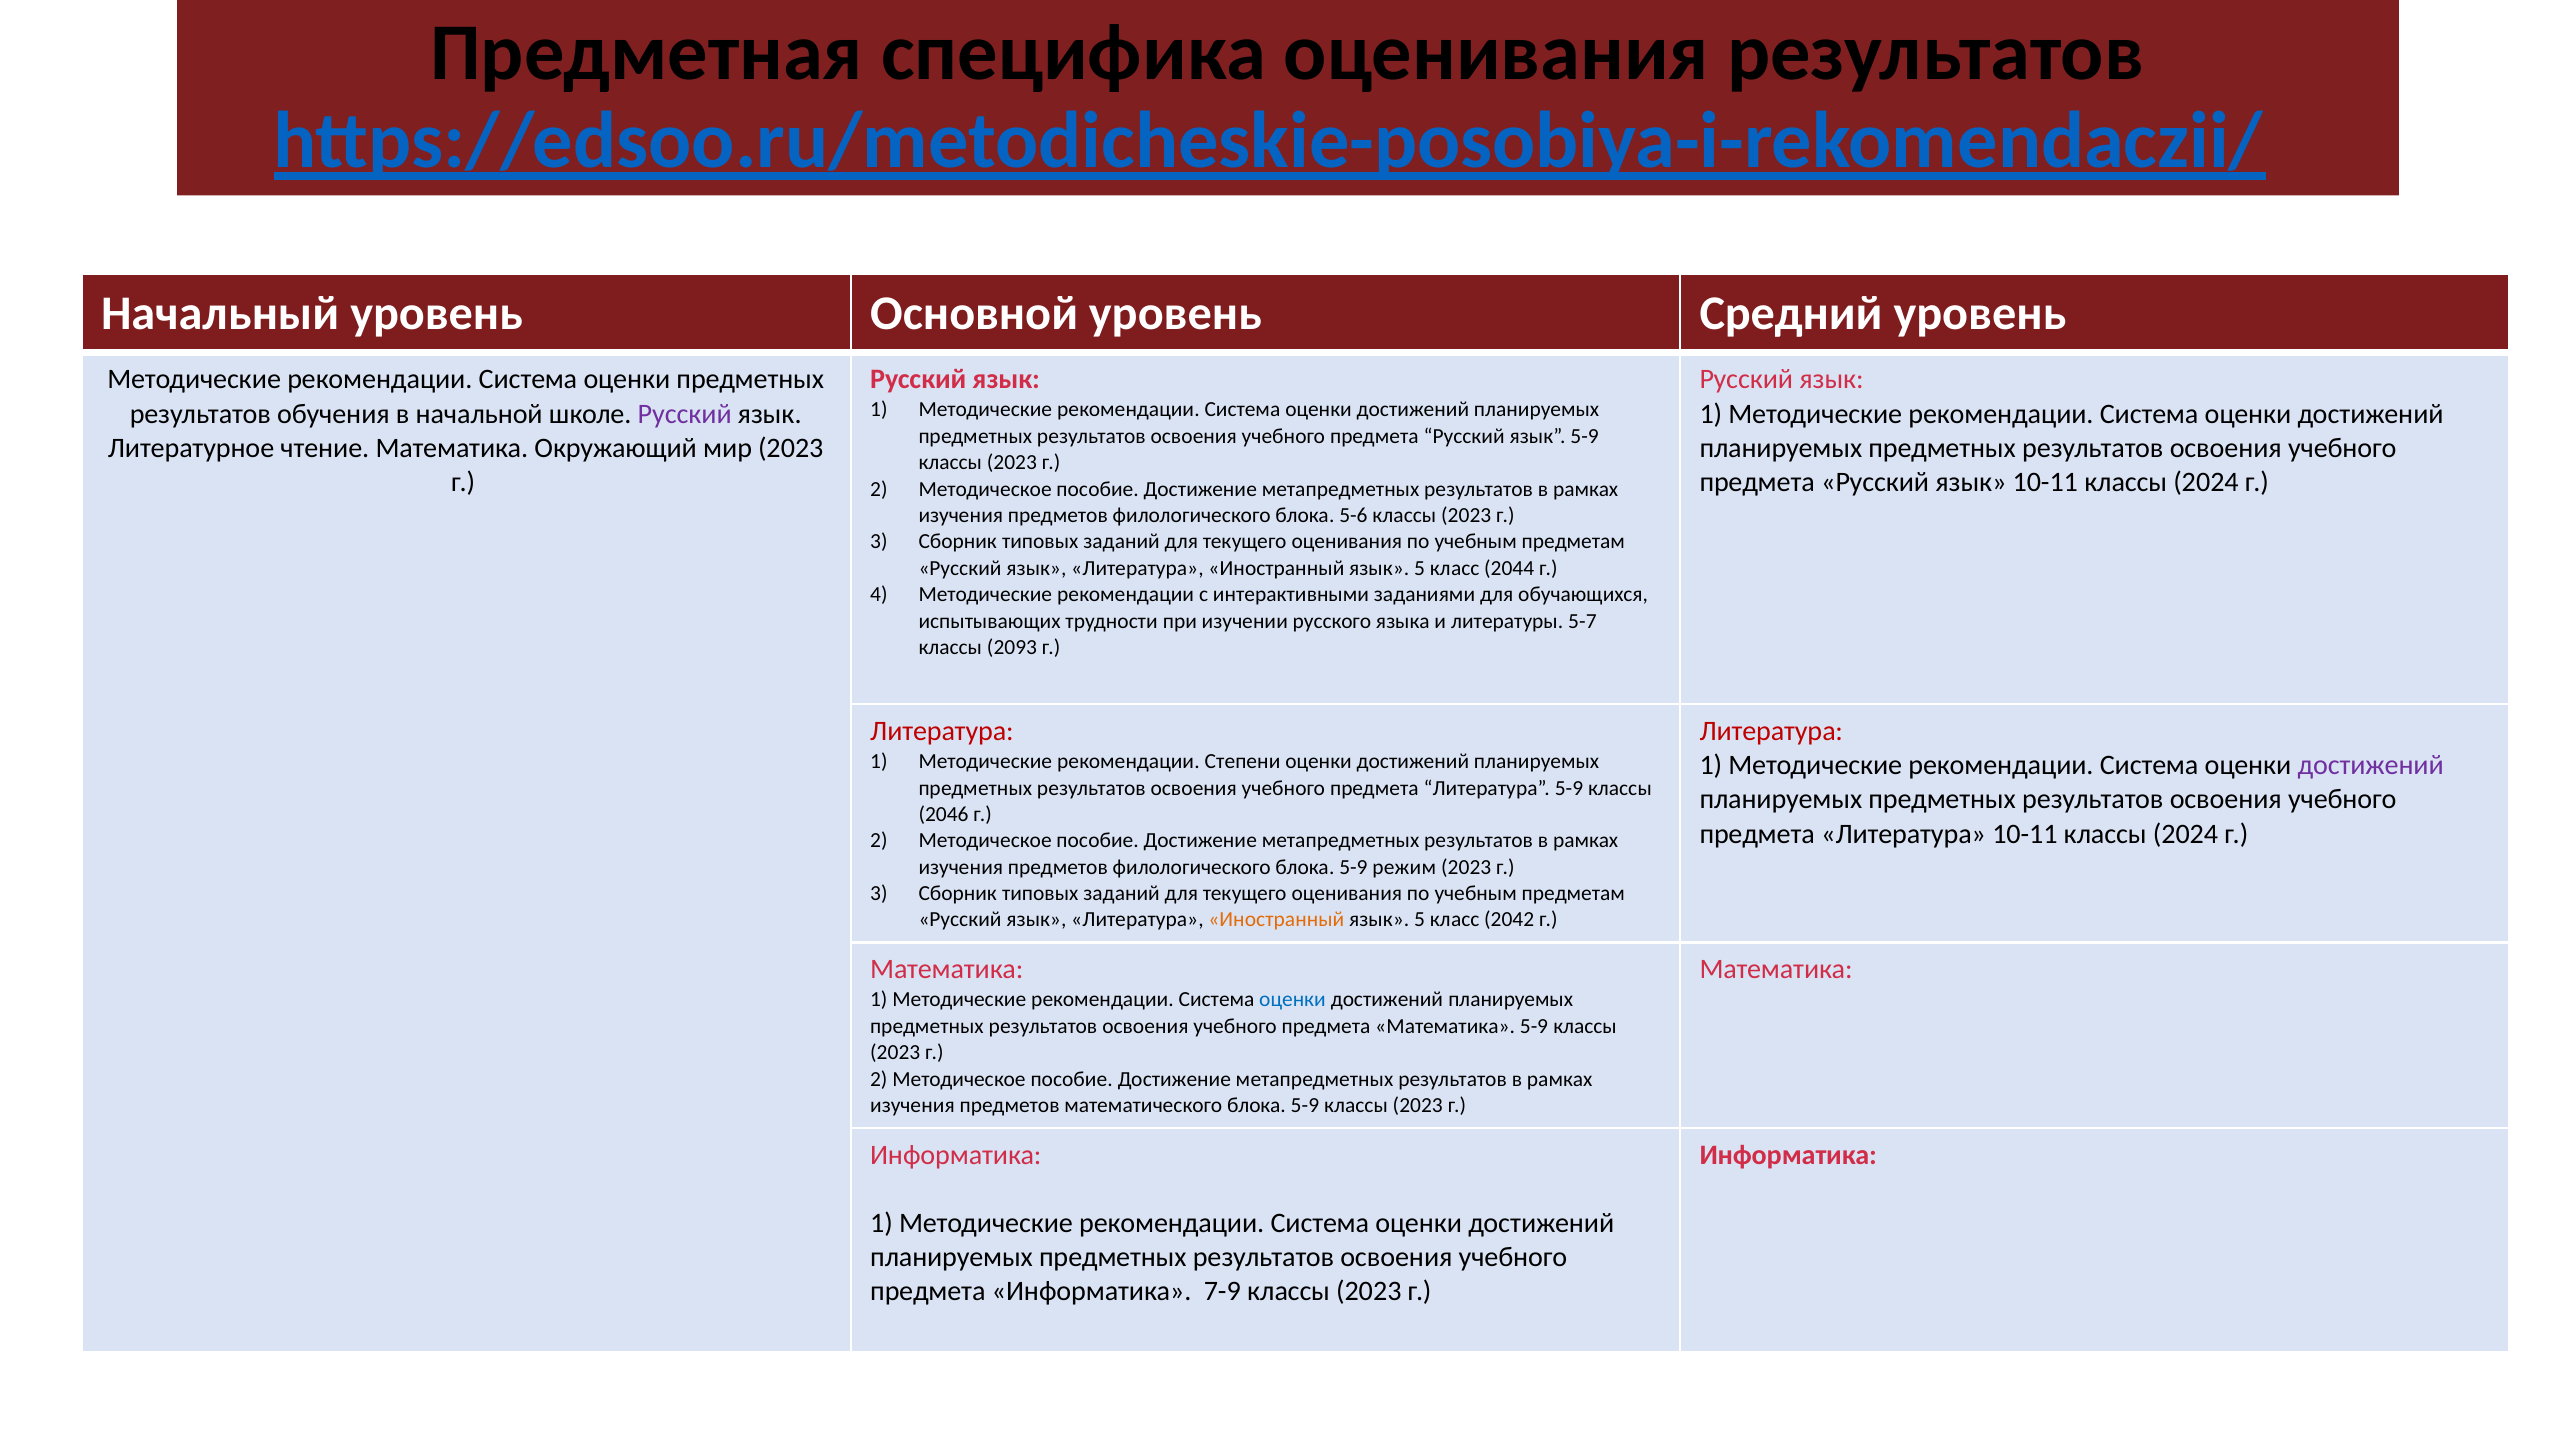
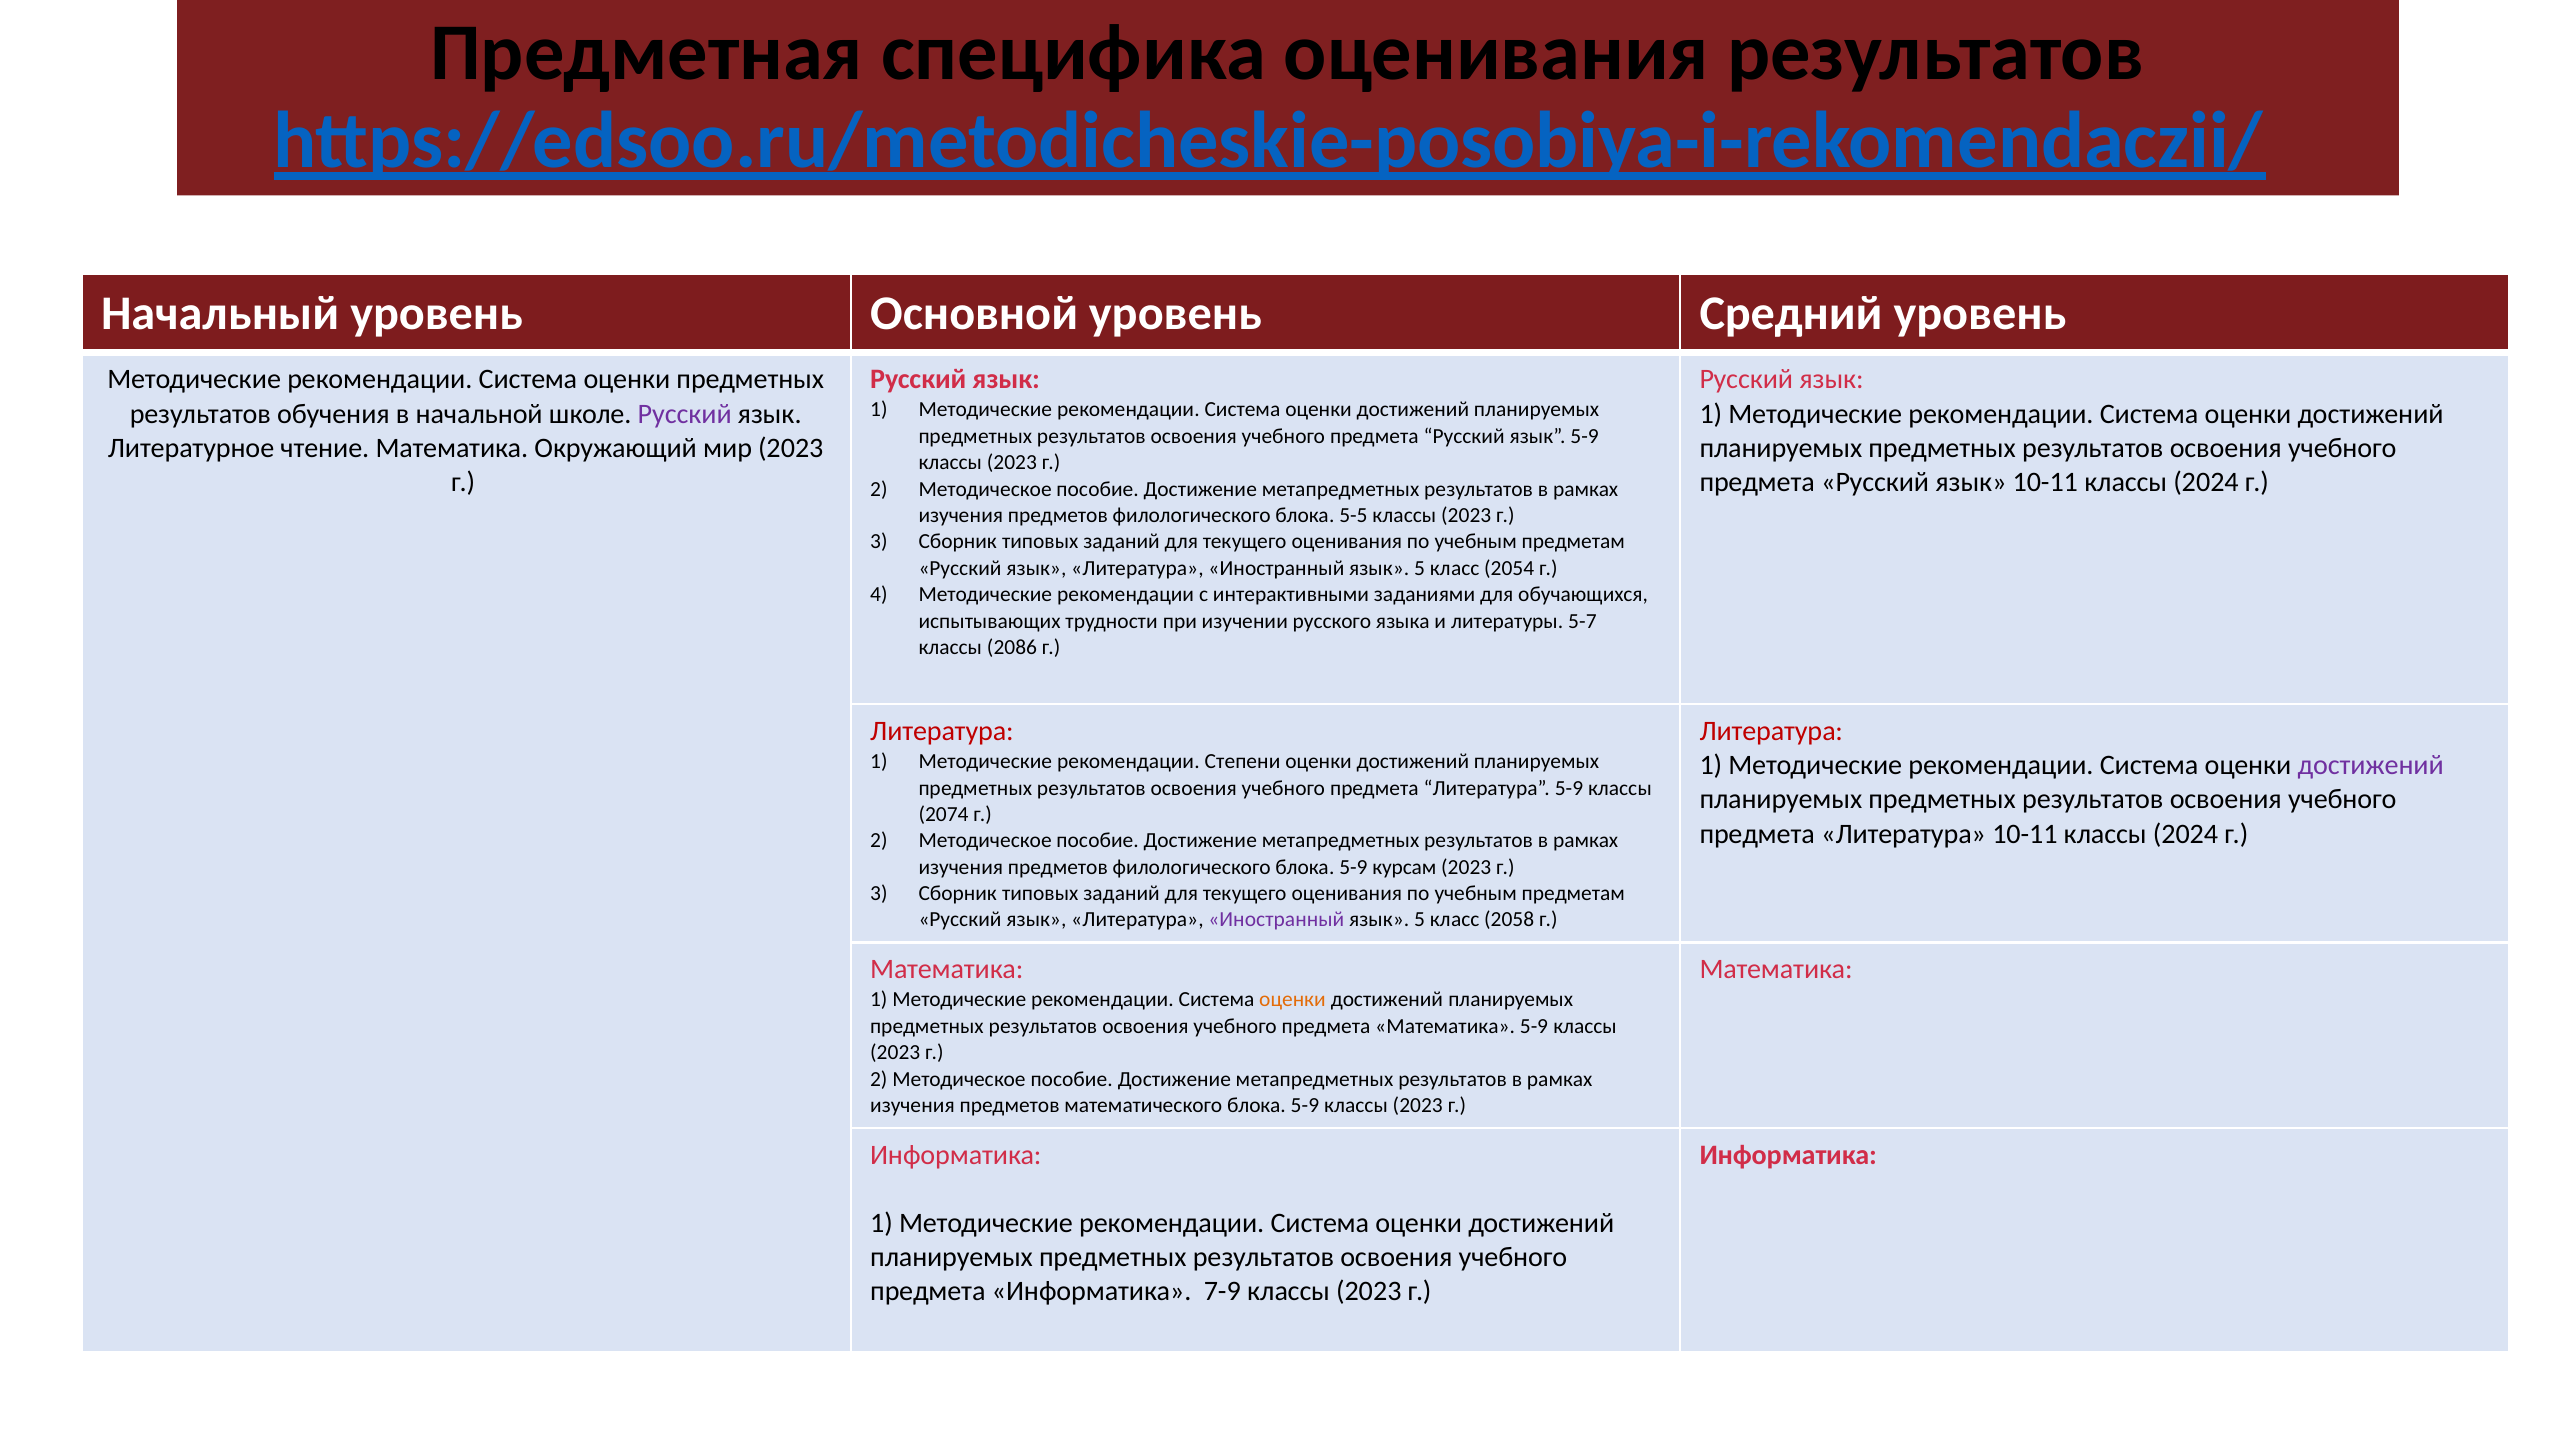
5-6: 5-6 -> 5-5
2044: 2044 -> 2054
2093: 2093 -> 2086
2046: 2046 -> 2074
режим: режим -> курсам
Иностранный at (1276, 920) colour: orange -> purple
2042: 2042 -> 2058
оценки at (1292, 1000) colour: blue -> orange
